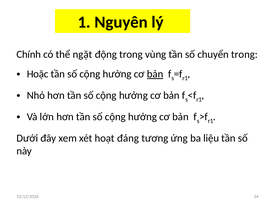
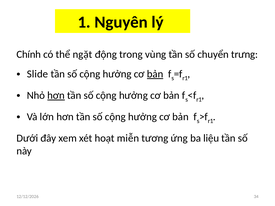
chuyển trong: trong -> trưng
Hoặc: Hoặc -> Slide
hơn at (56, 96) underline: none -> present
đáng: đáng -> miễn
